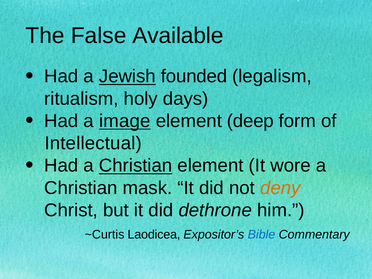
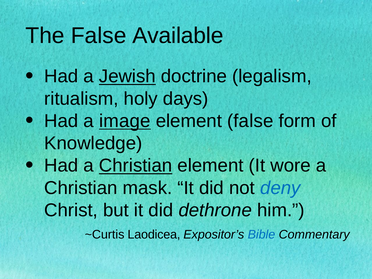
founded: founded -> doctrine
element deep: deep -> false
Intellectual: Intellectual -> Knowledge
deny colour: orange -> blue
